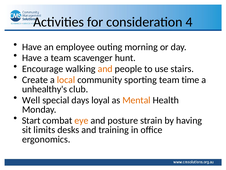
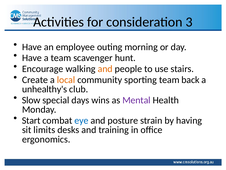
4: 4 -> 3
time: time -> back
Well: Well -> Slow
loyal: loyal -> wins
Mental colour: orange -> purple
eye colour: orange -> blue
